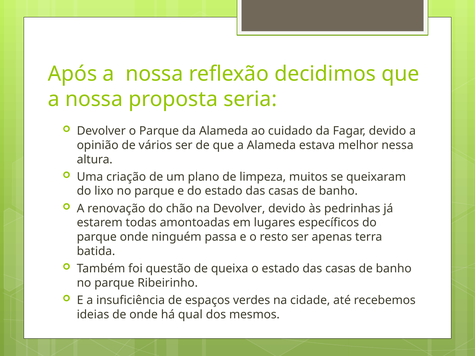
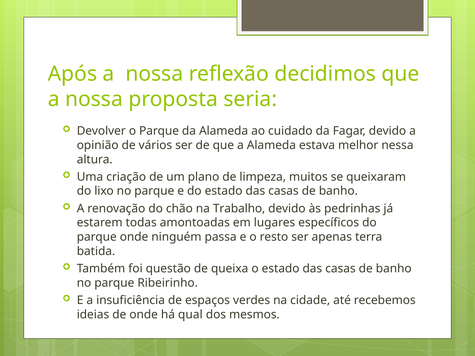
na Devolver: Devolver -> Trabalho
